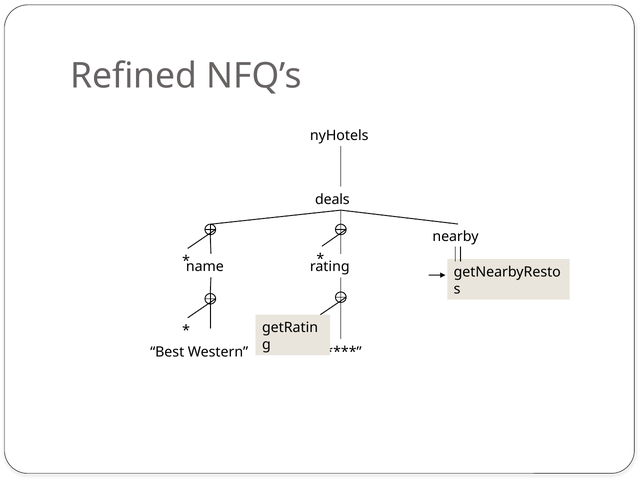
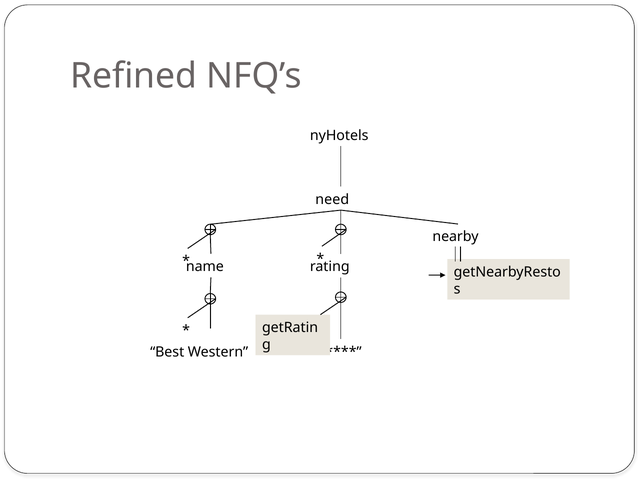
deals: deals -> need
